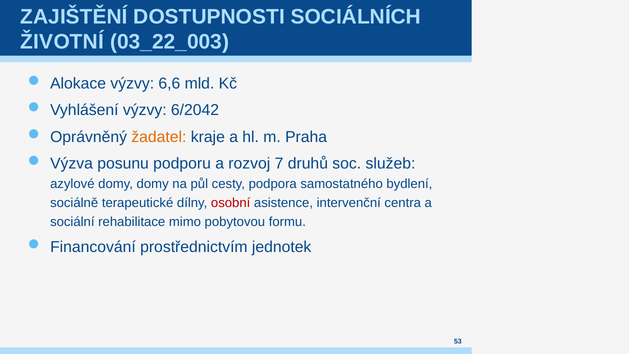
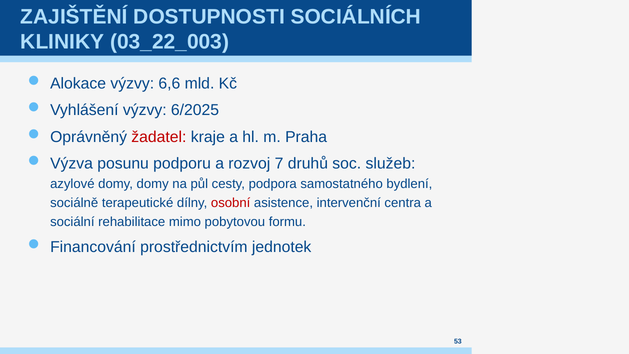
ŽIVOTNÍ: ŽIVOTNÍ -> KLINIKY
6/2042: 6/2042 -> 6/2025
žadatel colour: orange -> red
